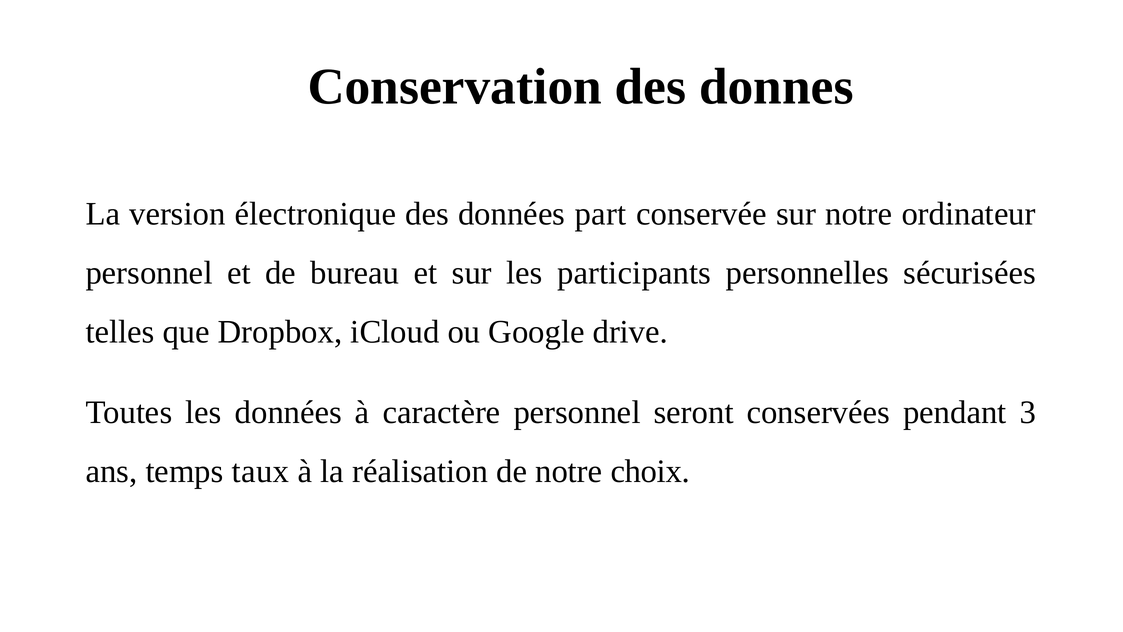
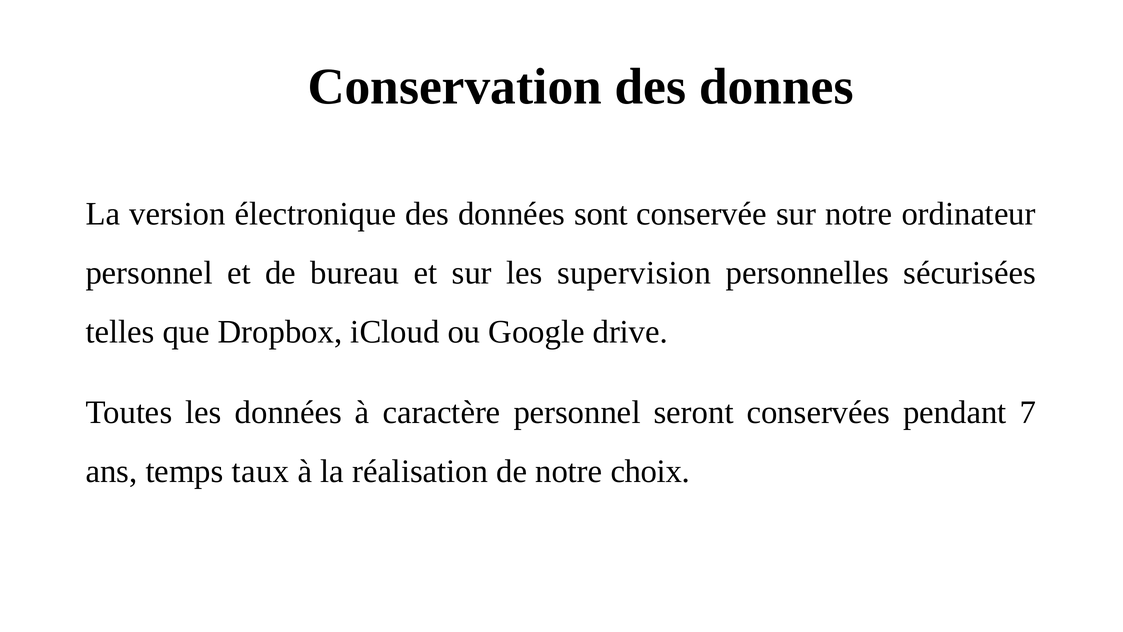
part: part -> sont
participants: participants -> supervision
3: 3 -> 7
